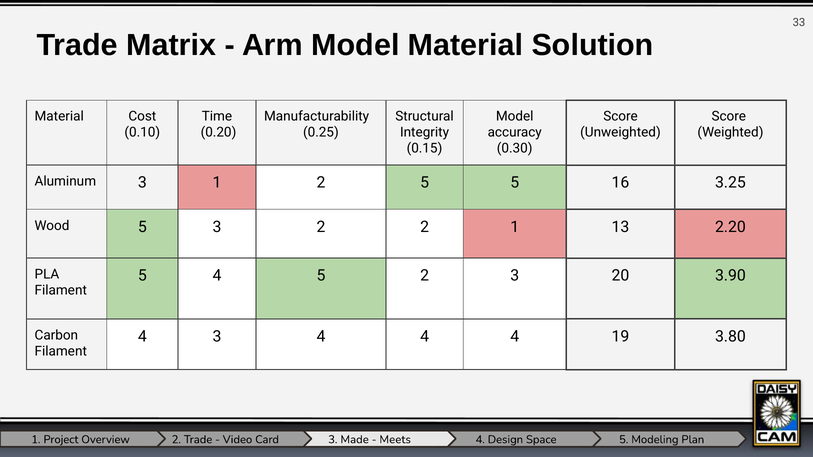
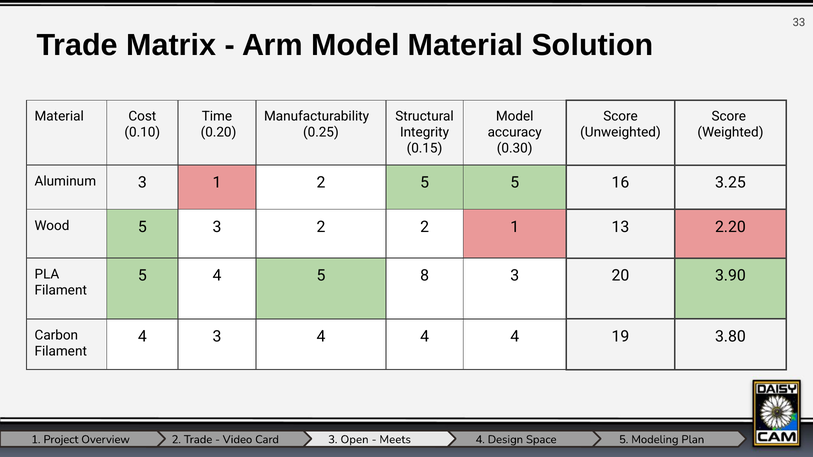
5 2: 2 -> 8
Made: Made -> Open
